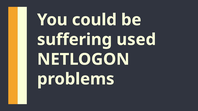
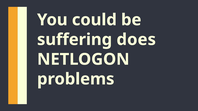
used: used -> does
